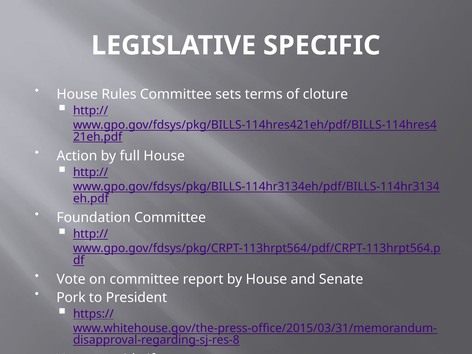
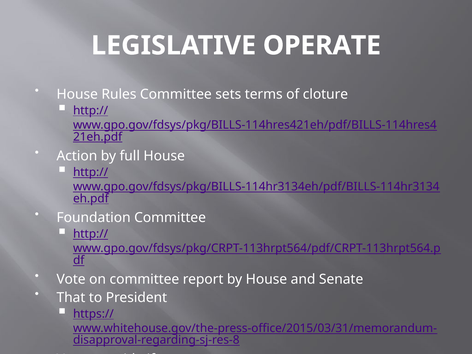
SPECIFIC: SPECIFIC -> OPERATE
Pork: Pork -> That
